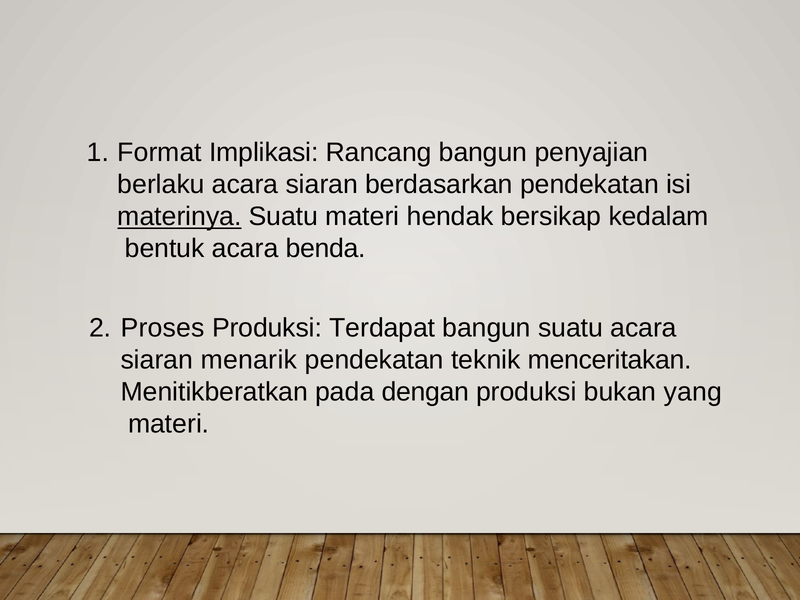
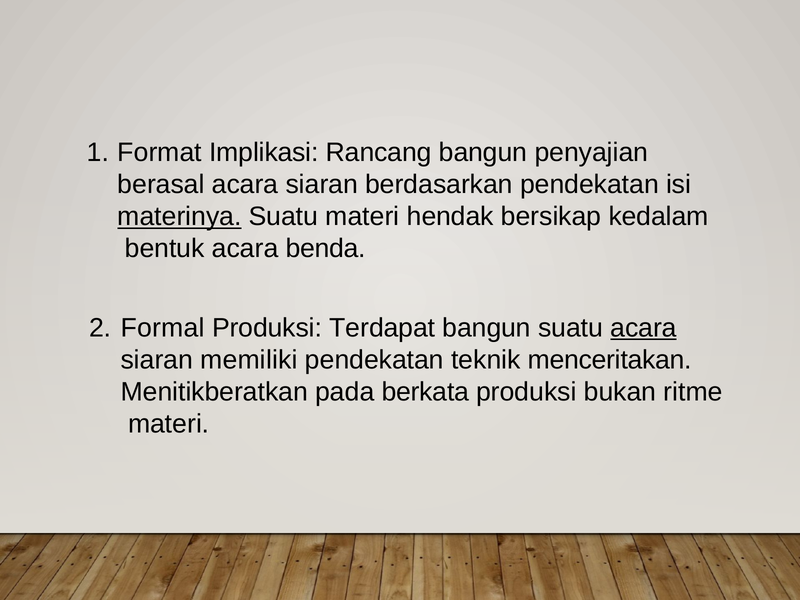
berlaku: berlaku -> berasal
Proses: Proses -> Formal
acara at (644, 328) underline: none -> present
menarik: menarik -> memiliki
dengan: dengan -> berkata
yang: yang -> ritme
